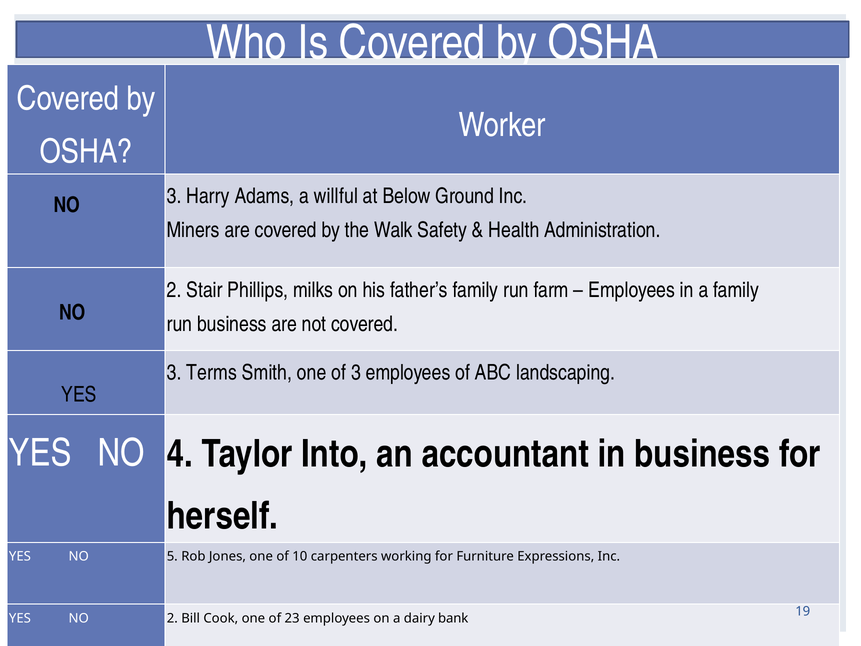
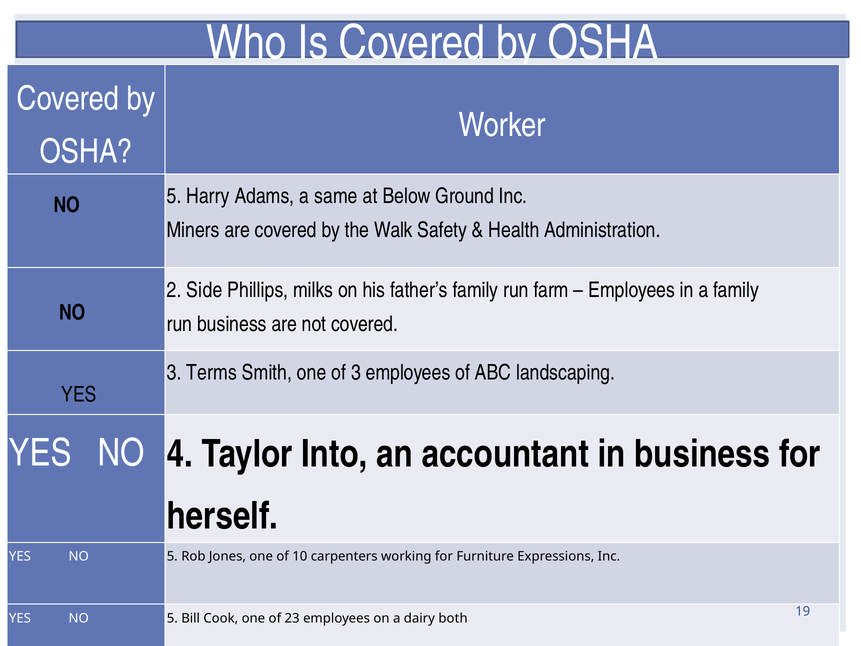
3 at (174, 196): 3 -> 5
willful: willful -> same
Stair: Stair -> Side
2 at (172, 618): 2 -> 5
bank: bank -> both
